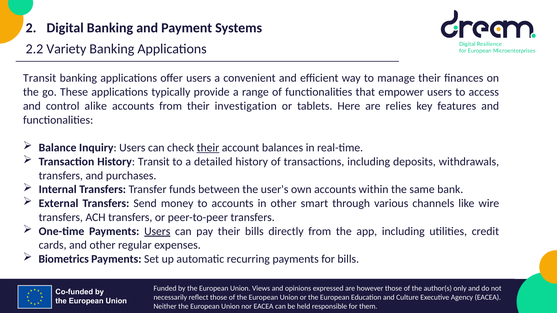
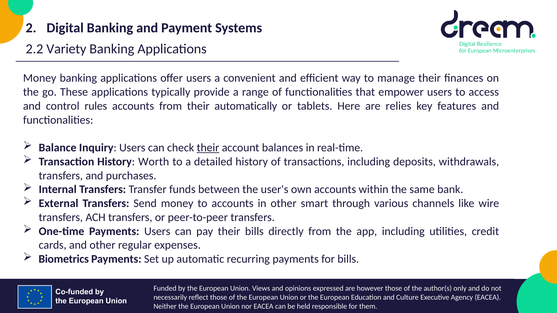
Transit at (40, 78): Transit -> Money
alike: alike -> rules
investigation: investigation -> automatically
History Transit: Transit -> Worth
Users at (157, 231) underline: present -> none
